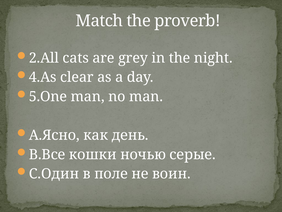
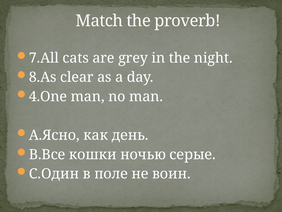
2.All: 2.All -> 7.All
4.As: 4.As -> 8.As
5.One: 5.One -> 4.One
